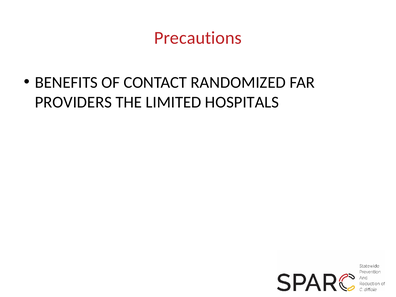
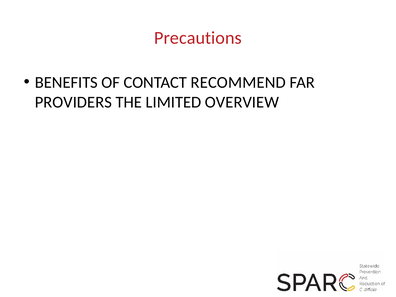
RANDOMIZED: RANDOMIZED -> RECOMMEND
HOSPITALS: HOSPITALS -> OVERVIEW
